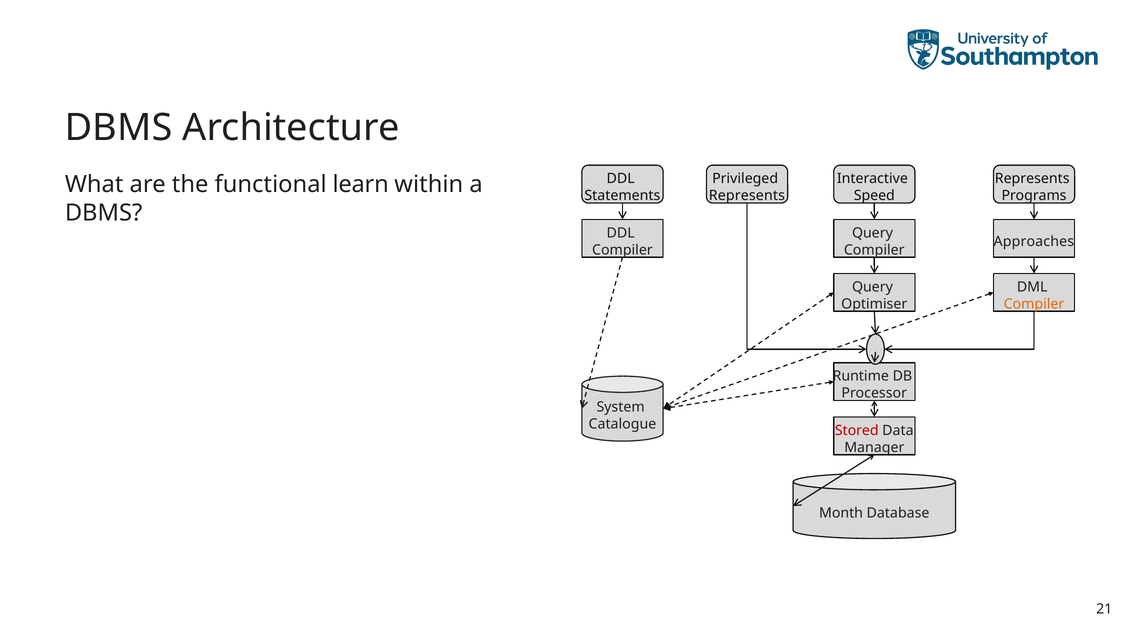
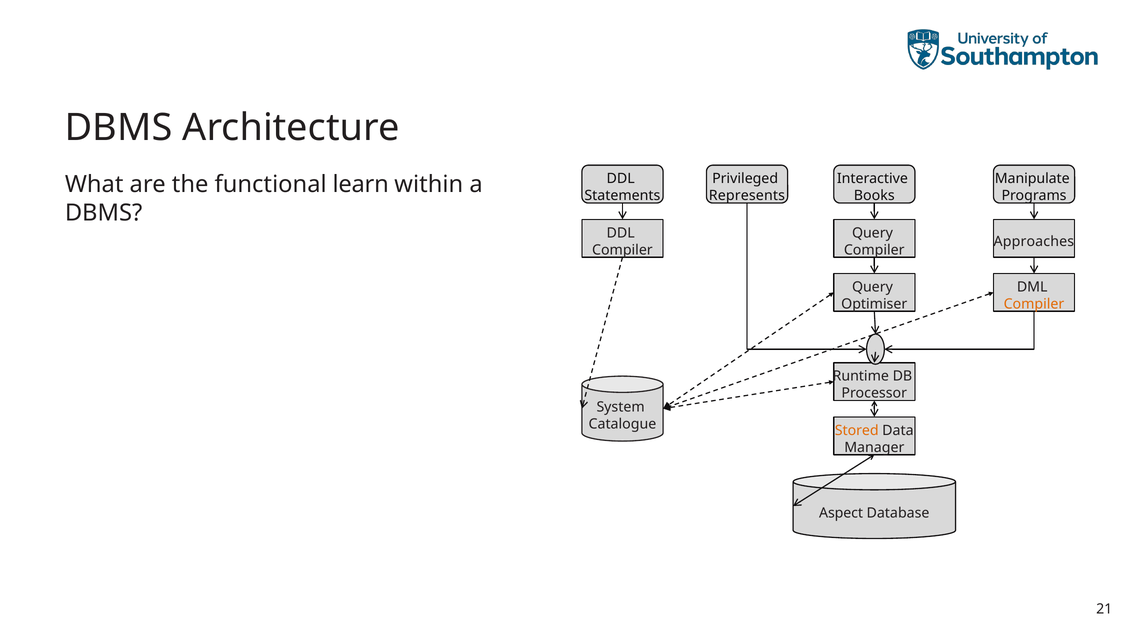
Represents at (1032, 179): Represents -> Manipulate
Speed: Speed -> Books
Stored colour: red -> orange
Month: Month -> Aspect
